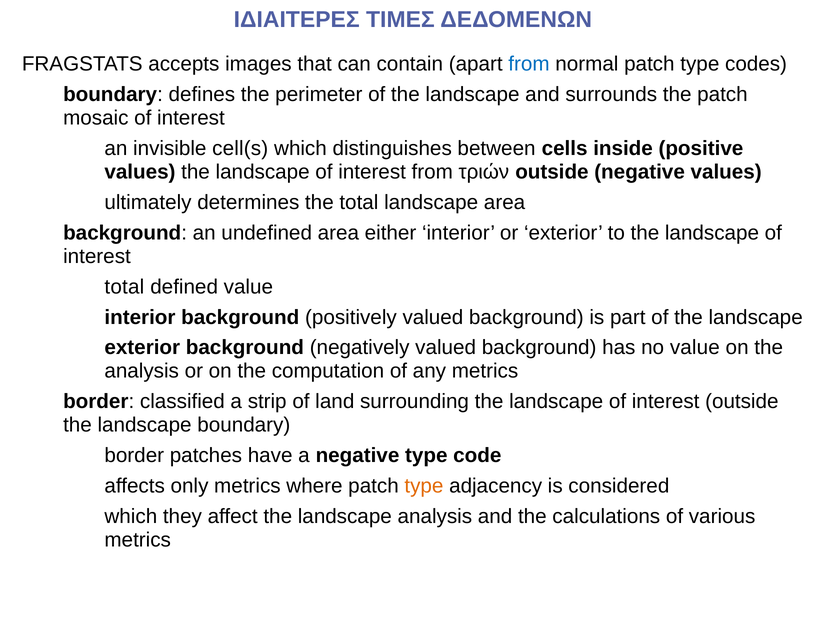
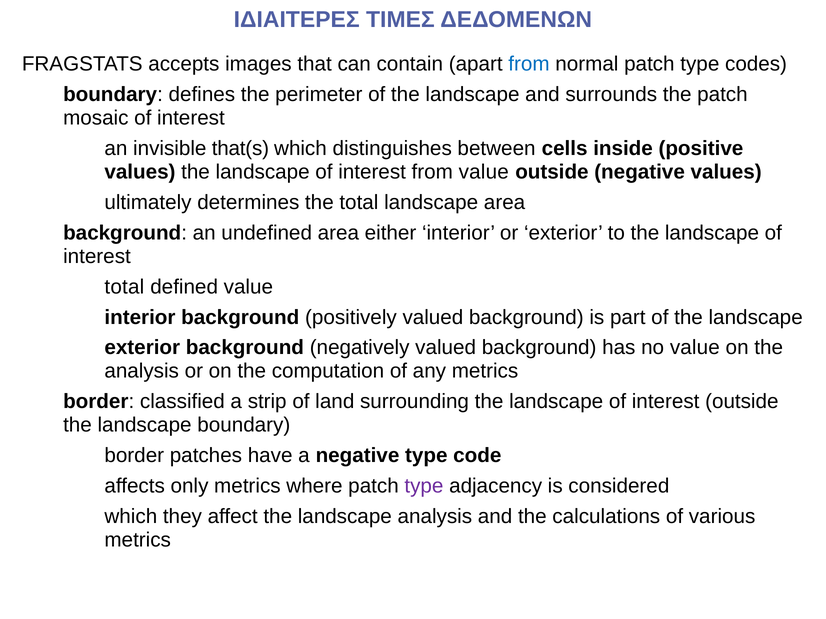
cell(s: cell(s -> that(s
from τριών: τριών -> value
type at (424, 486) colour: orange -> purple
